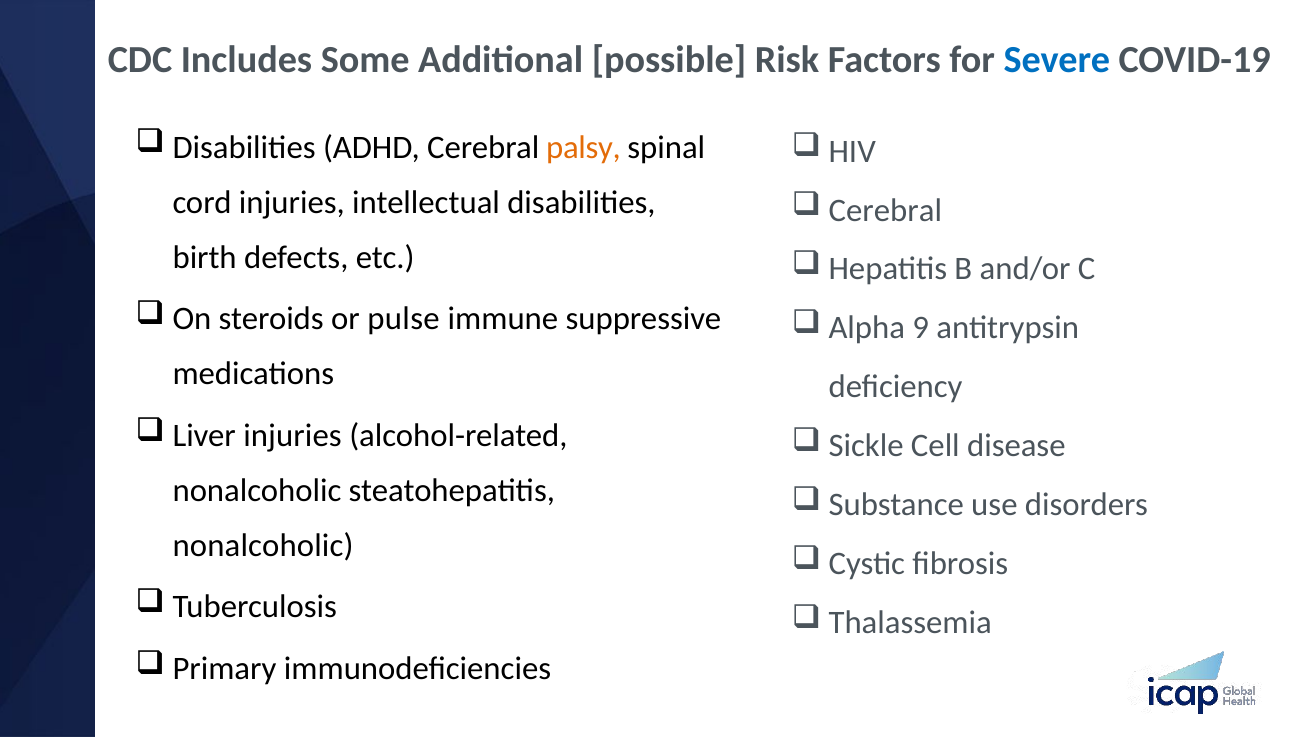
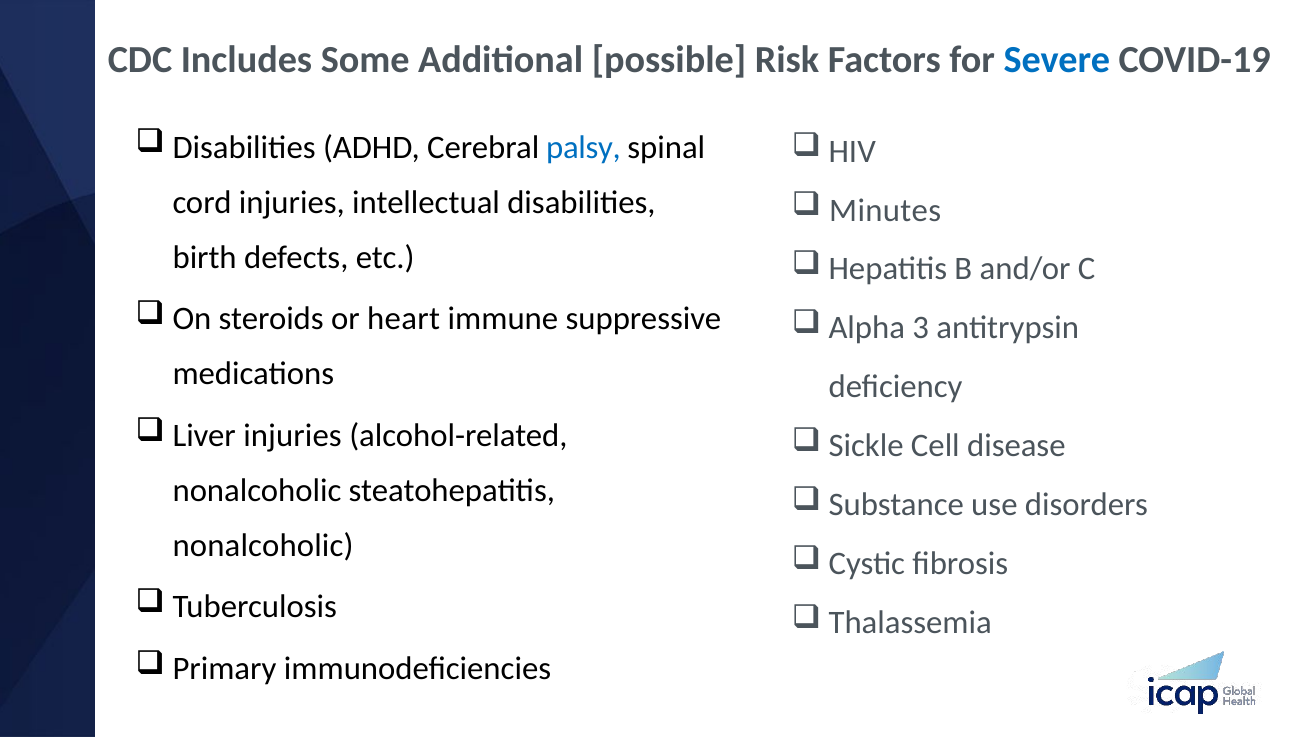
palsy colour: orange -> blue
Cerebral at (885, 210): Cerebral -> Minutes
pulse: pulse -> heart
9: 9 -> 3
